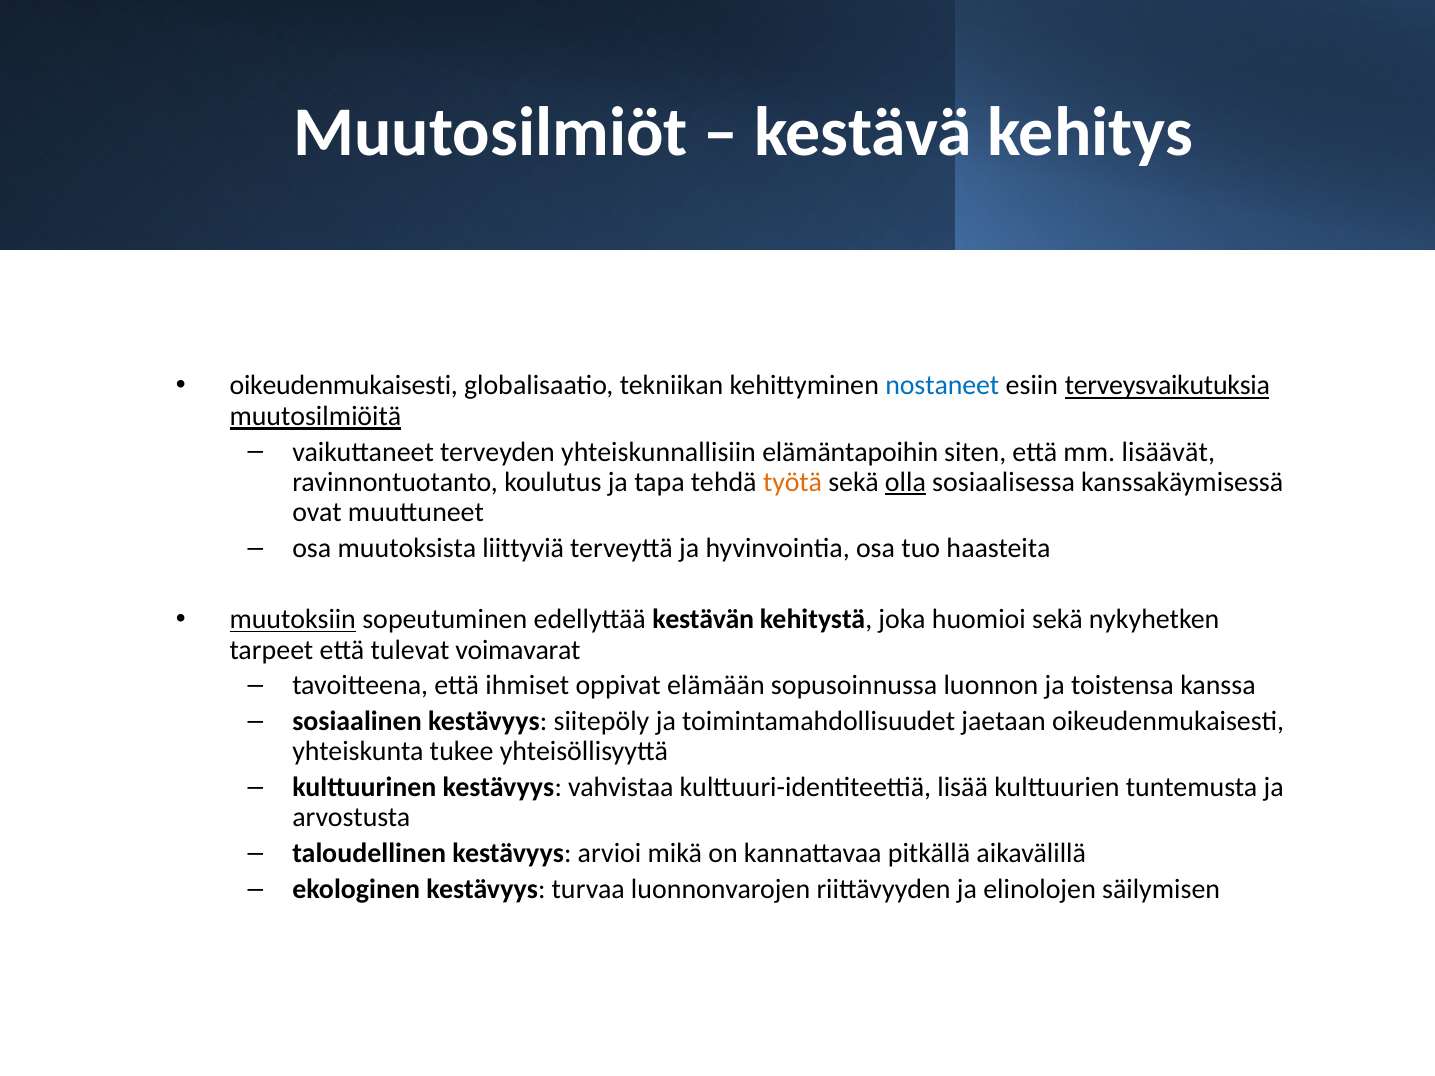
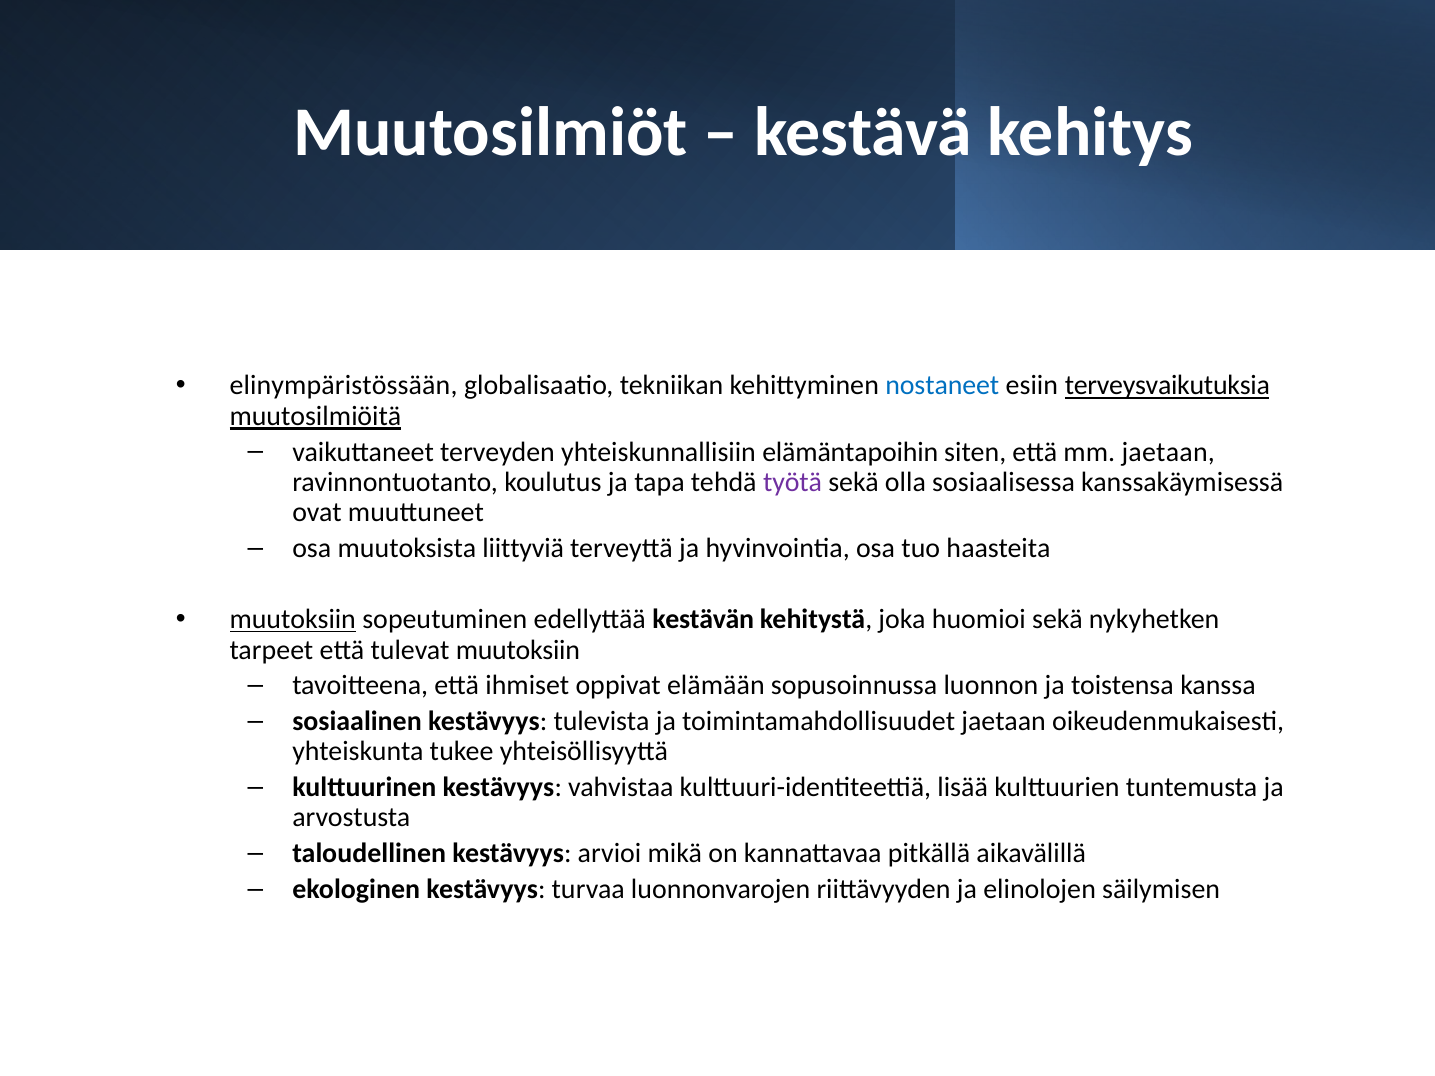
oikeudenmukaisesti at (344, 386): oikeudenmukaisesti -> elinympäristössään
mm lisäävät: lisäävät -> jaetaan
työtä colour: orange -> purple
olla underline: present -> none
tulevat voimavarat: voimavarat -> muutoksiin
siitepöly: siitepöly -> tulevista
